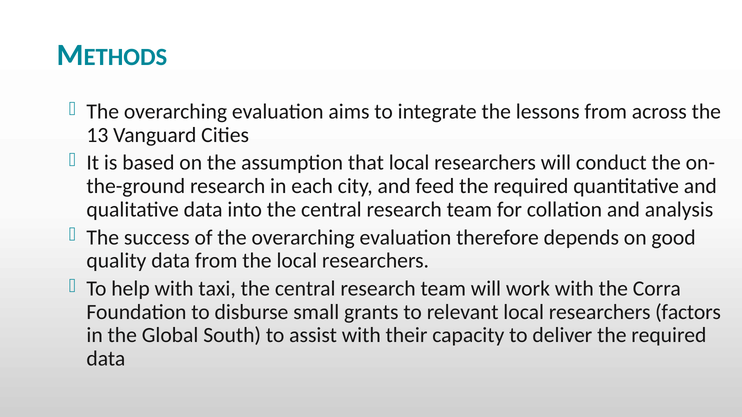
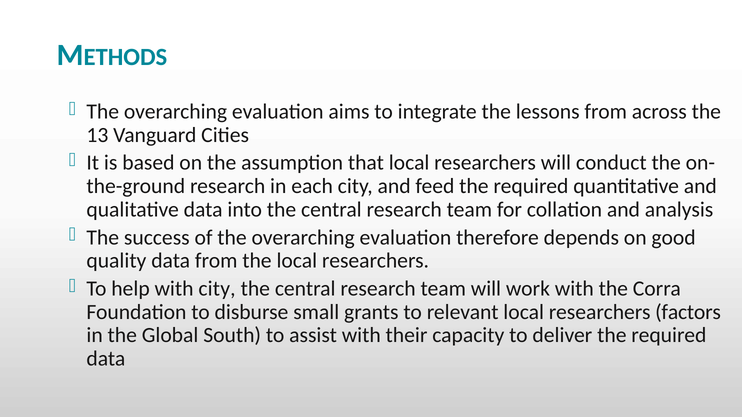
with taxi: taxi -> city
